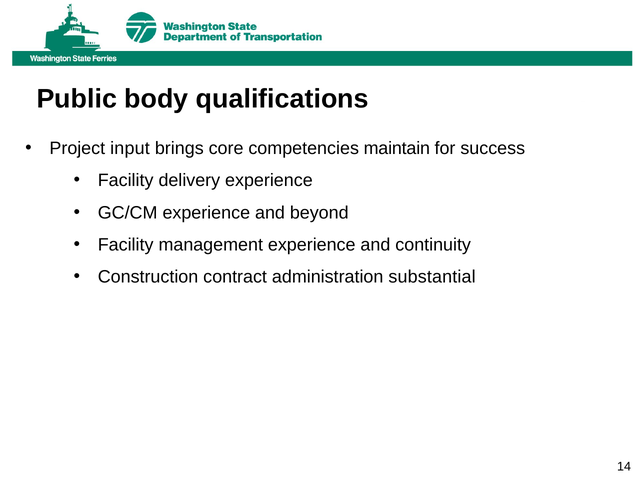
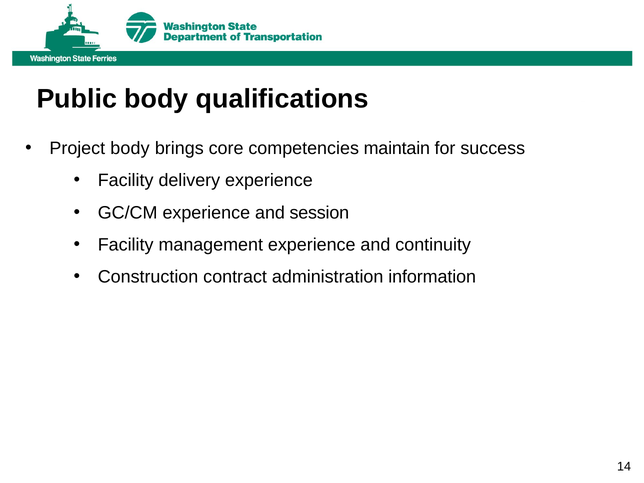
Project input: input -> body
beyond: beyond -> session
substantial: substantial -> information
